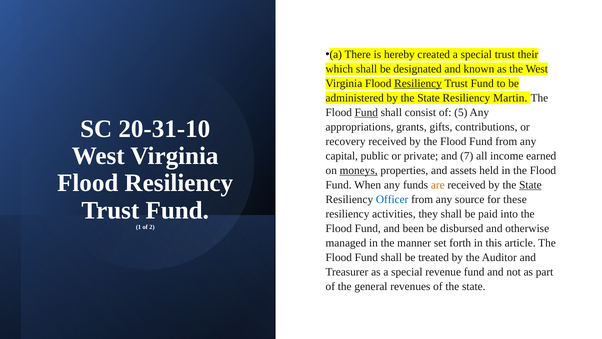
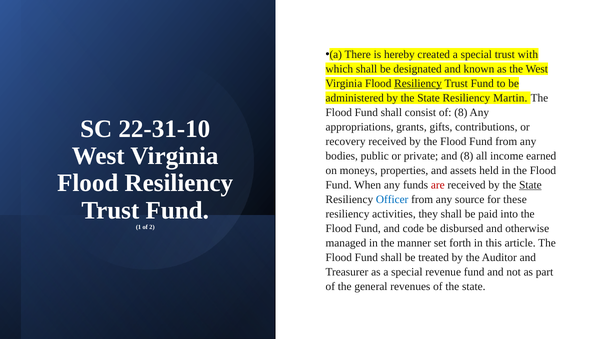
their: their -> with
Fund at (366, 112) underline: present -> none
of 5: 5 -> 8
20-31-10: 20-31-10 -> 22-31-10
capital: capital -> bodies
and 7: 7 -> 8
moneys underline: present -> none
are colour: orange -> red
been: been -> code
